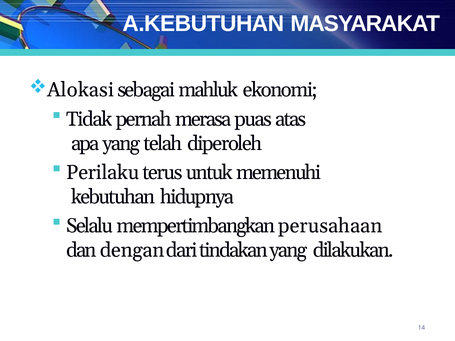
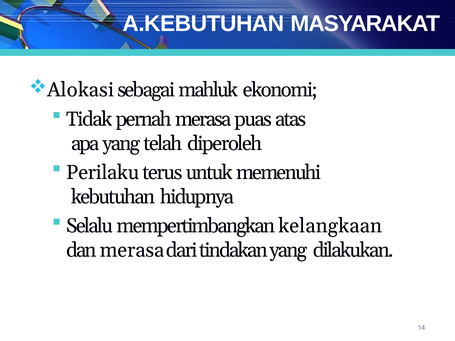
perusahaan: perusahaan -> kelangkaan
dan dengan: dengan -> merasa
